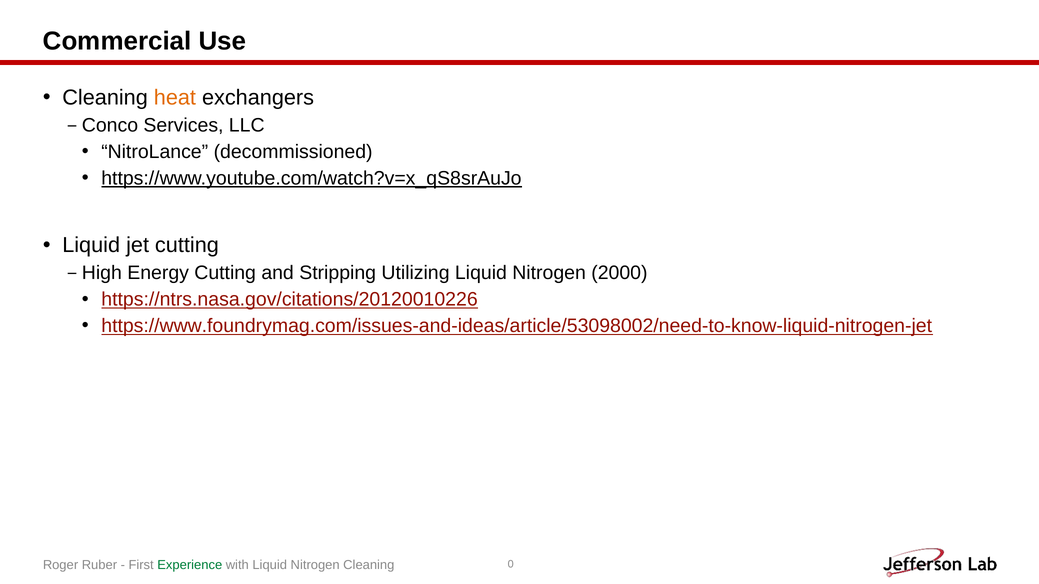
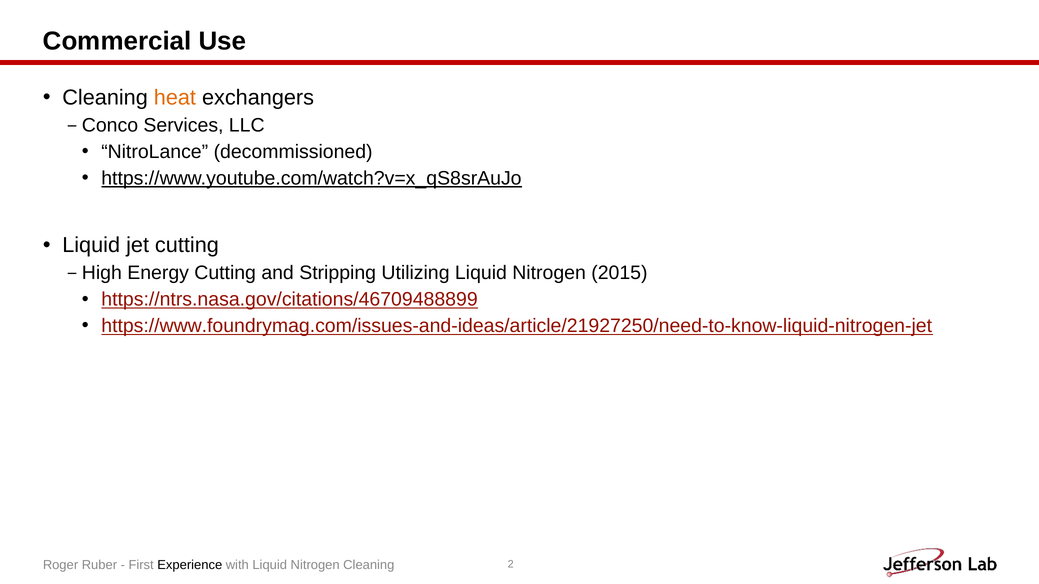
2000: 2000 -> 2015
https://ntrs.nasa.gov/citations/20120010226: https://ntrs.nasa.gov/citations/20120010226 -> https://ntrs.nasa.gov/citations/46709488899
https://www.foundrymag.com/issues-and-ideas/article/53098002/need-to-know-liquid-nitrogen-jet: https://www.foundrymag.com/issues-and-ideas/article/53098002/need-to-know-liquid-nitrogen-jet -> https://www.foundrymag.com/issues-and-ideas/article/21927250/need-to-know-liquid-nitrogen-jet
Experience colour: green -> black
0: 0 -> 2
